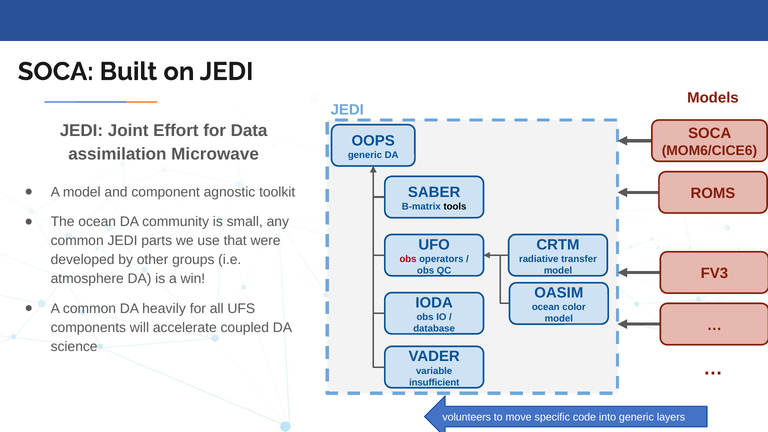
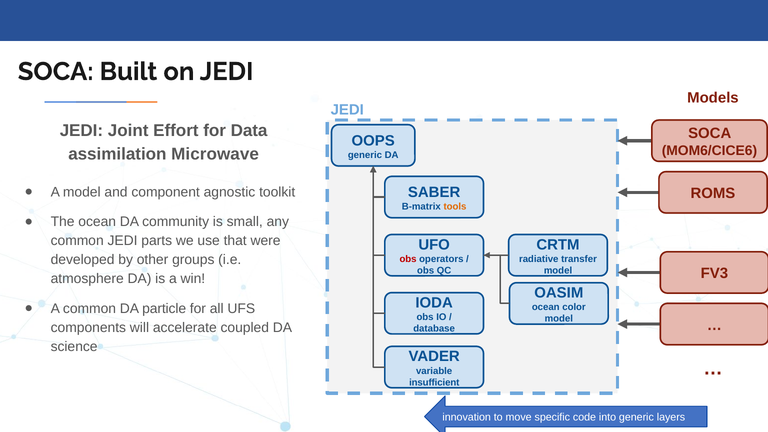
tools colour: black -> orange
heavily: heavily -> particle
volunteers: volunteers -> innovation
